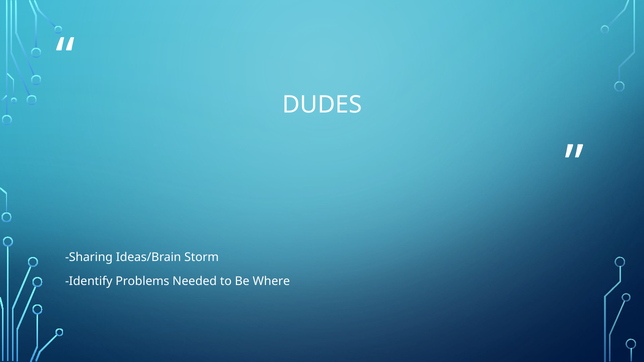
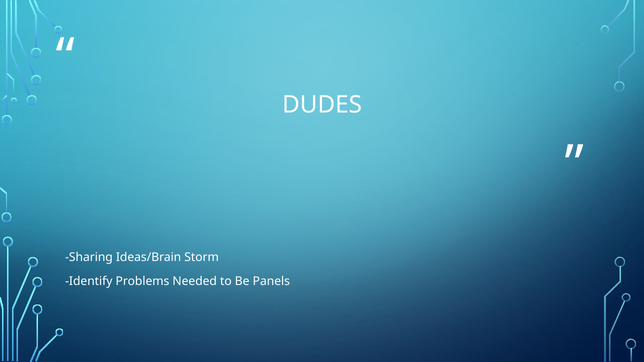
Where: Where -> Panels
